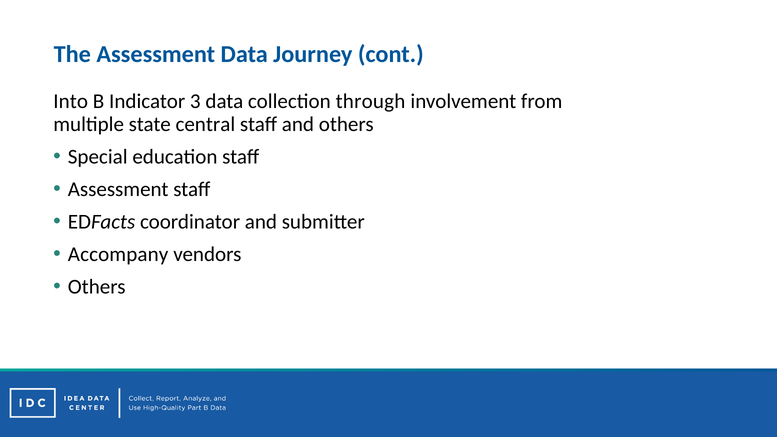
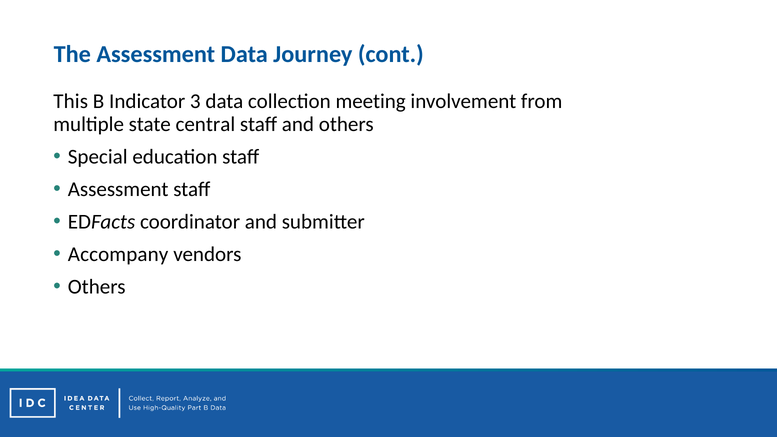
Into: Into -> This
through: through -> meeting
